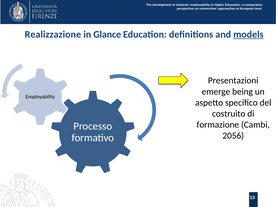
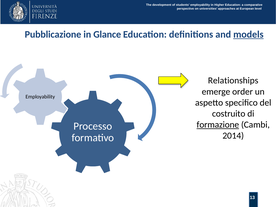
Realizzazione: Realizzazione -> Pubblicazione
Presentazioni: Presentazioni -> Relationships
being: being -> order
formazione underline: none -> present
2056: 2056 -> 2014
